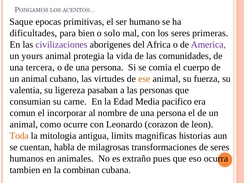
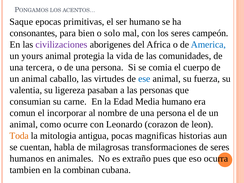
dificultades: dificultades -> consonantes
primeras: primeras -> campeón
America colour: purple -> blue
cubano: cubano -> caballo
ese colour: orange -> blue
Media pacifico: pacifico -> humano
limits: limits -> pocas
